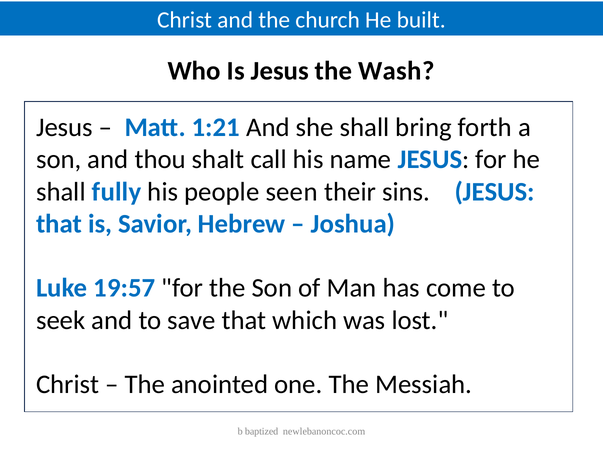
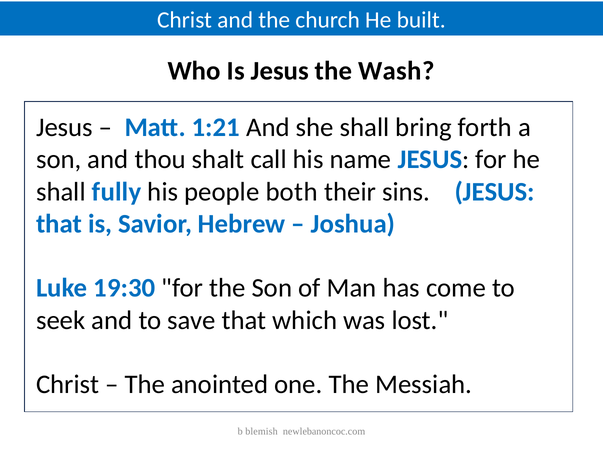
seen: seen -> both
19:57: 19:57 -> 19:30
baptized: baptized -> blemish
